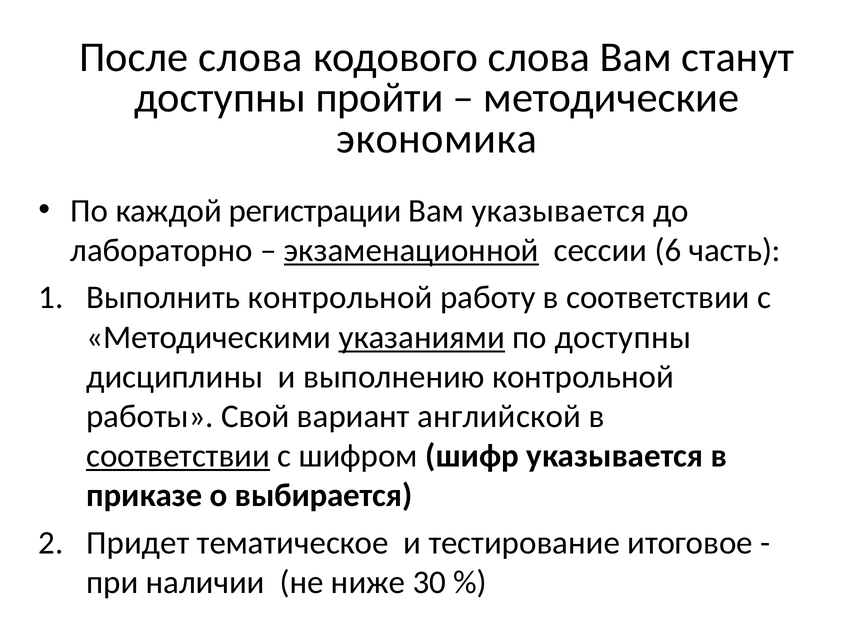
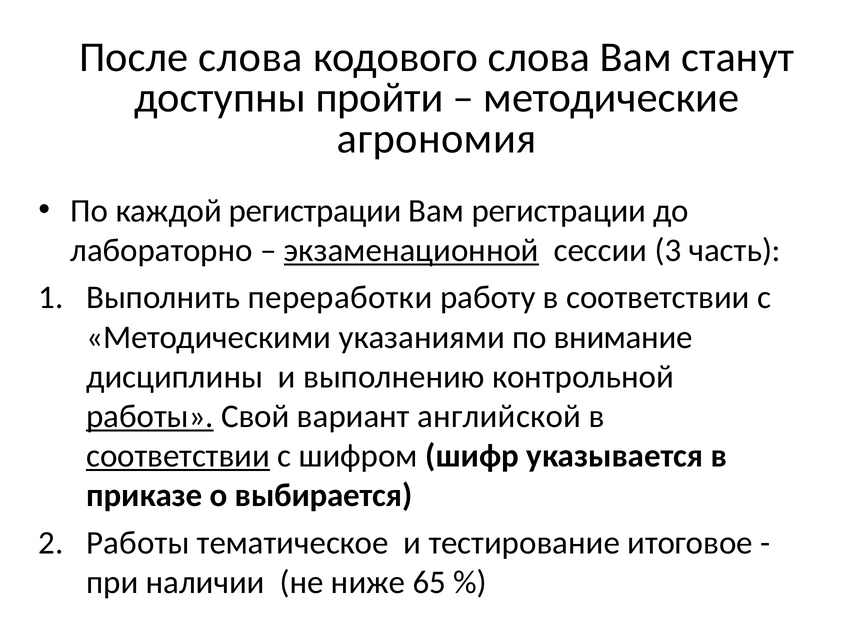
экономика: экономика -> агрономия
Вам указывается: указывается -> регистрации
6: 6 -> 3
Выполнить контрольной: контрольной -> переработки
указаниями underline: present -> none
по доступны: доступны -> внимание
работы at (150, 416) underline: none -> present
2 Придет: Придет -> Работы
30: 30 -> 65
